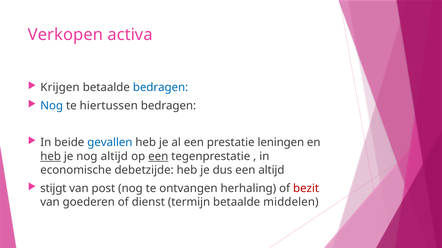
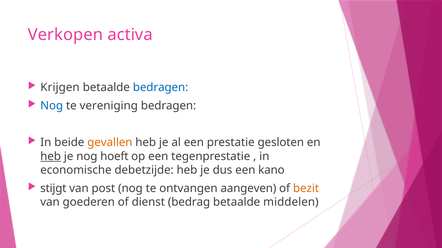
hiertussen: hiertussen -> vereniging
gevallen colour: blue -> orange
leningen: leningen -> gesloten
nog altijd: altijd -> hoeft
een at (158, 157) underline: present -> none
een altijd: altijd -> kano
herhaling: herhaling -> aangeven
bezit colour: red -> orange
termijn: termijn -> bedrag
